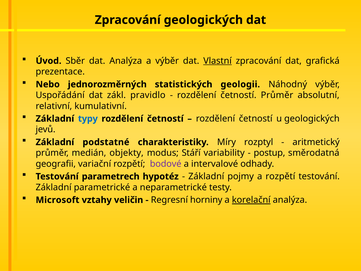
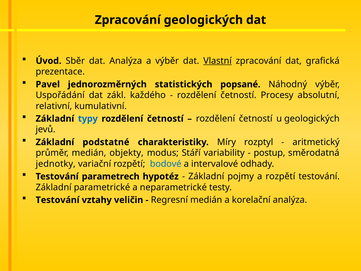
Nebo: Nebo -> Pavel
geologii: geologii -> popsané
pravidlo: pravidlo -> každého
četností Průměr: Průměr -> Procesy
geografii: geografii -> jednotky
bodové colour: purple -> blue
Microsoft at (58, 200): Microsoft -> Testování
Regresní horniny: horniny -> medián
korelační underline: present -> none
